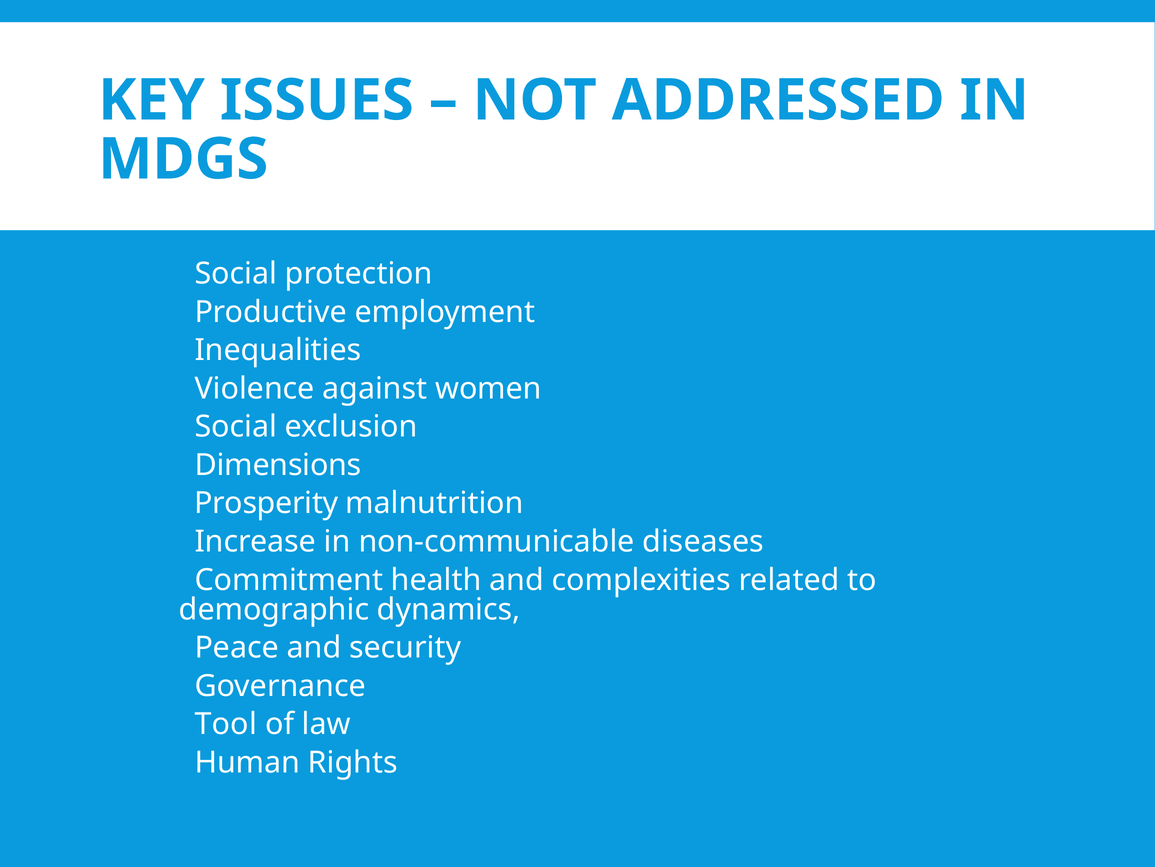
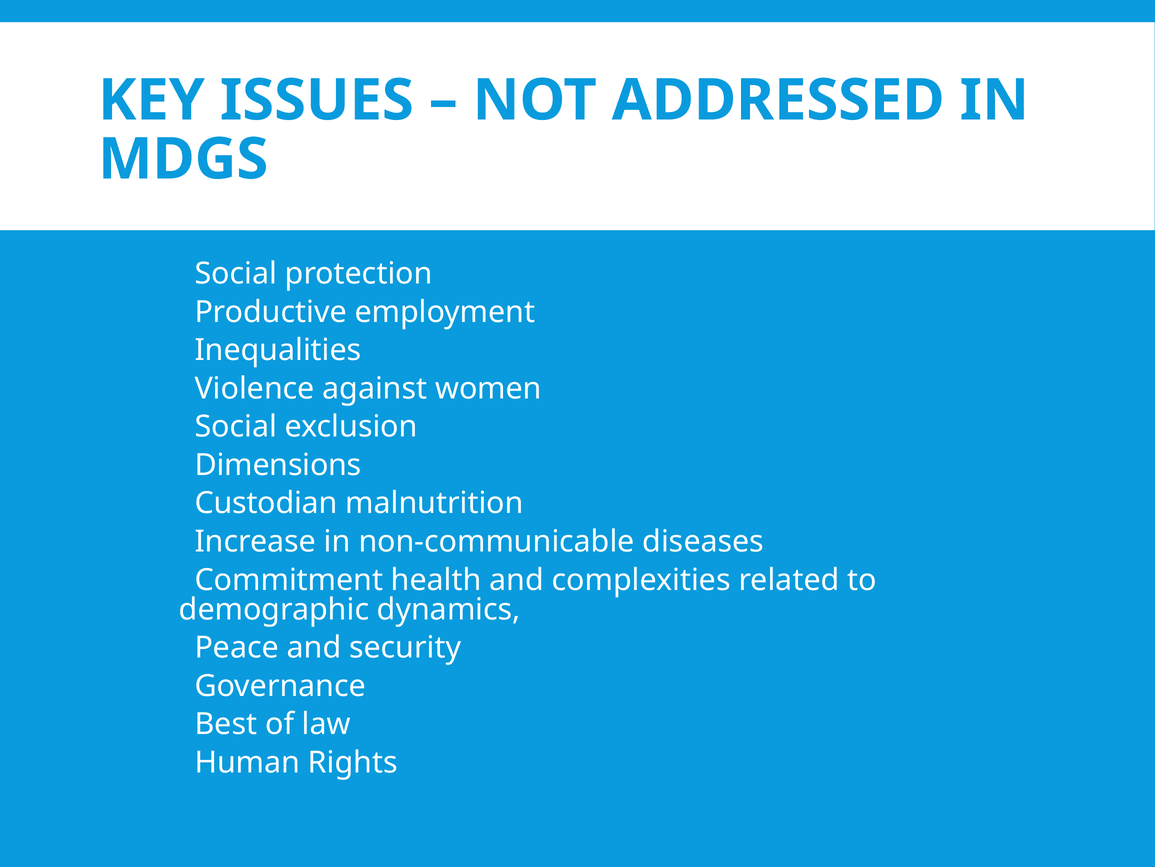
Prosperity: Prosperity -> Custodian
Tool: Tool -> Best
